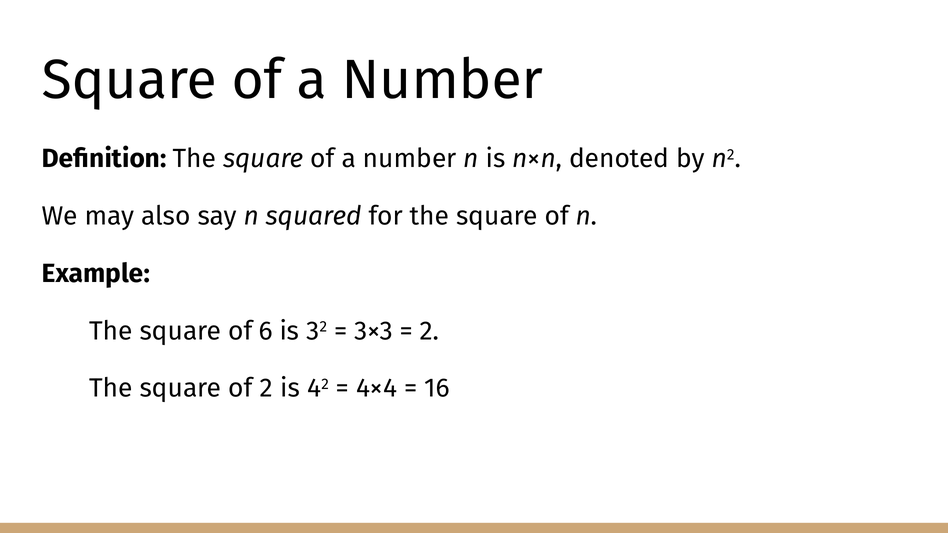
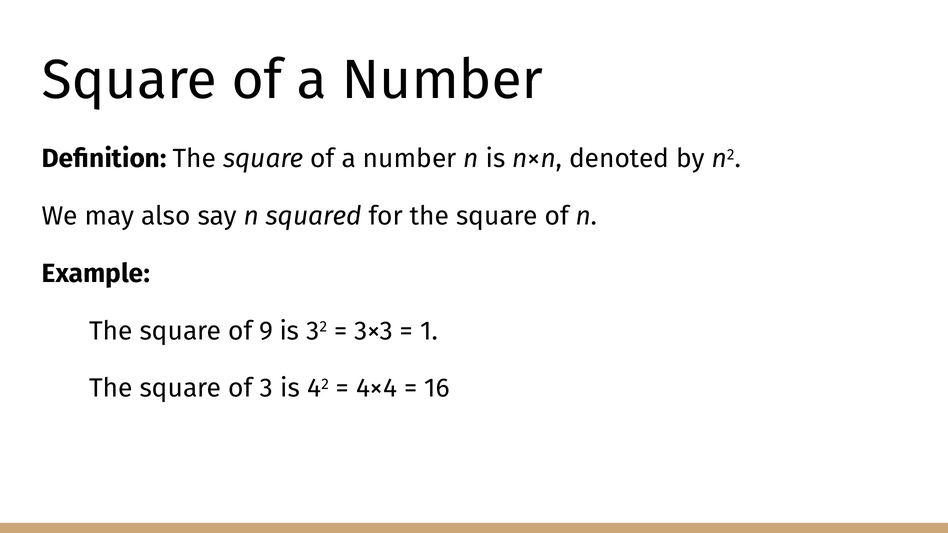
6: 6 -> 9
2 at (430, 331): 2 -> 1
of 2: 2 -> 3
